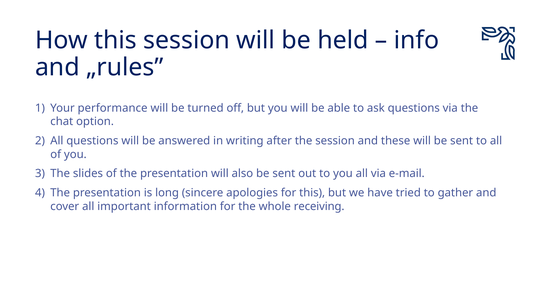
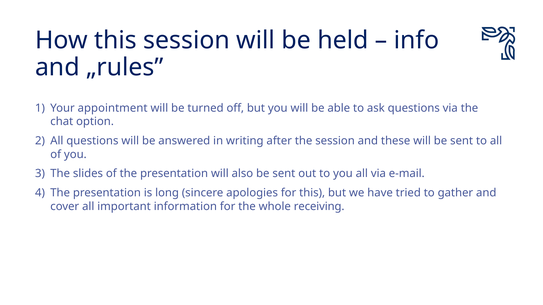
performance: performance -> appointment
